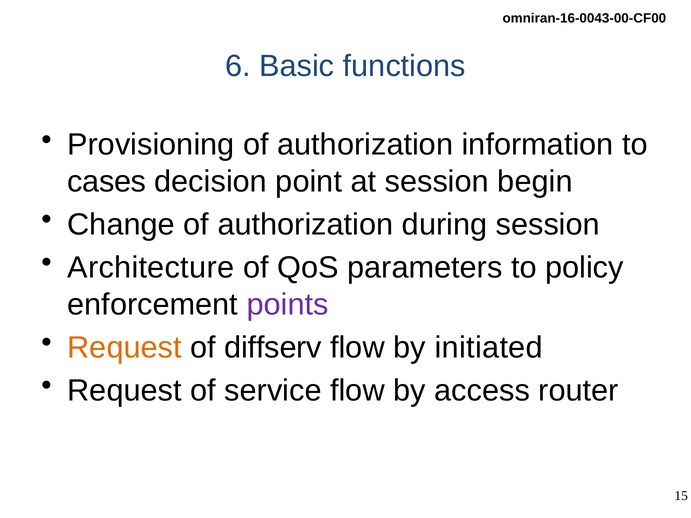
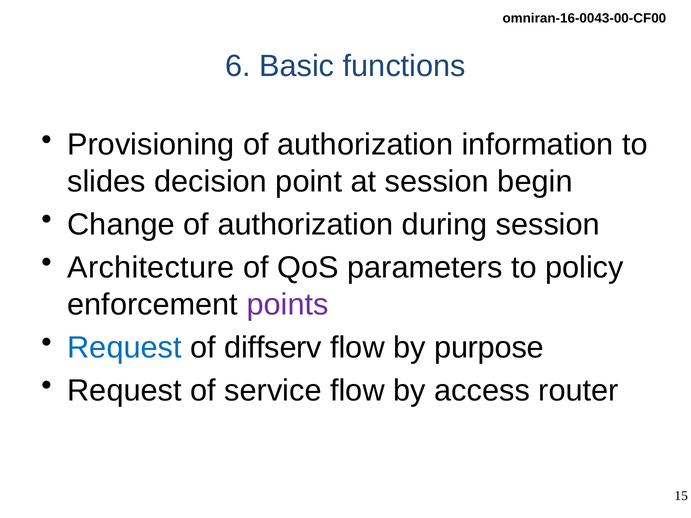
cases: cases -> slides
Request at (124, 348) colour: orange -> blue
initiated: initiated -> purpose
